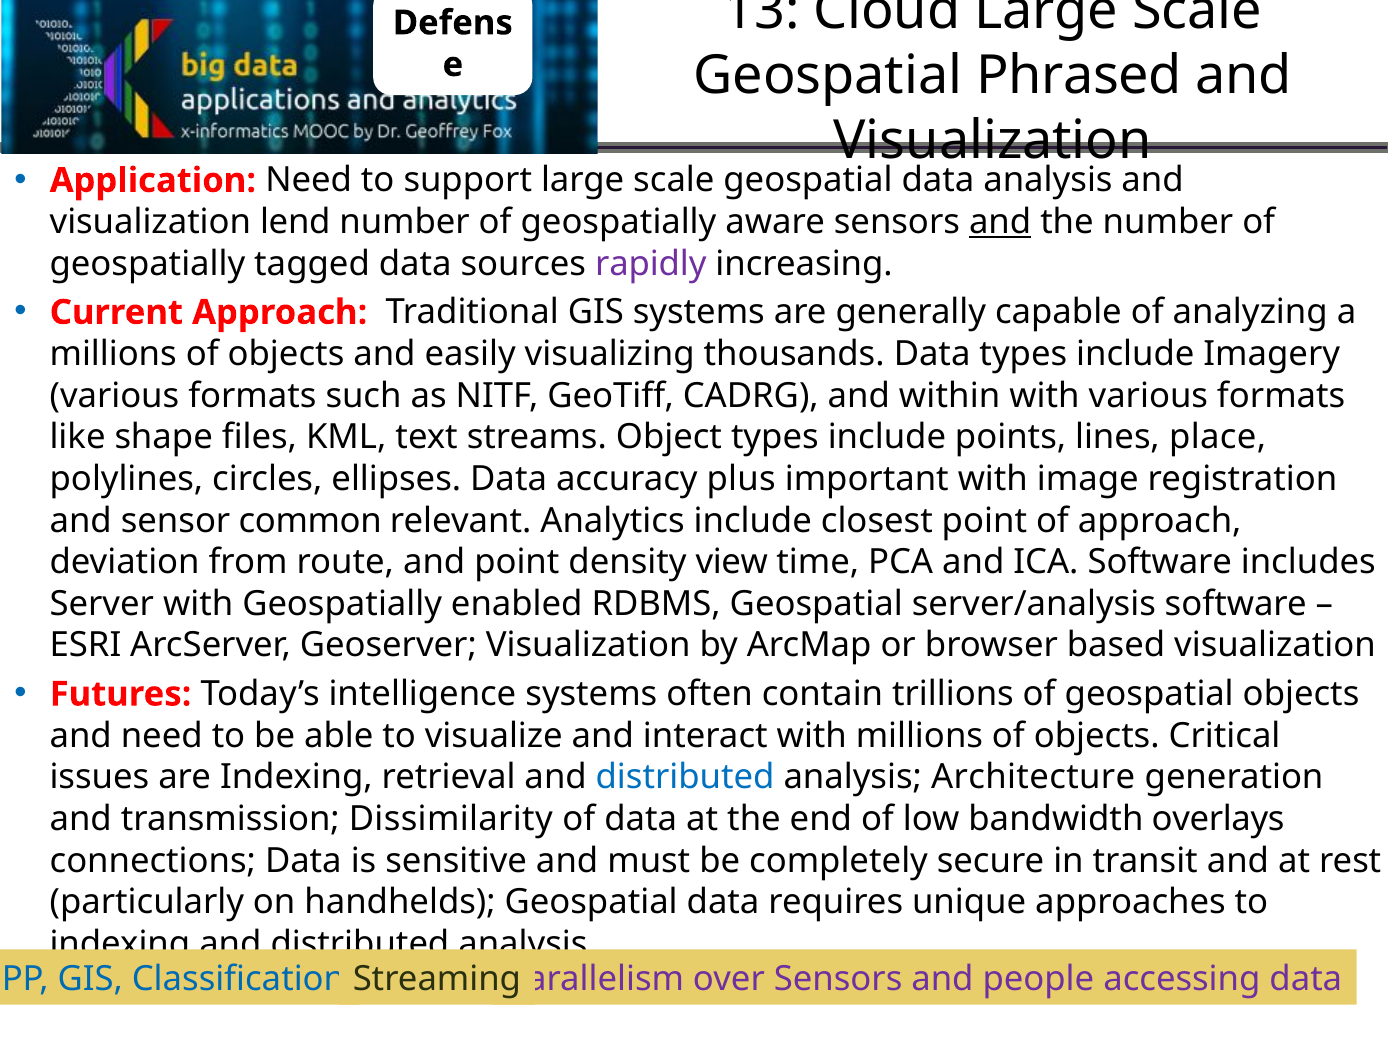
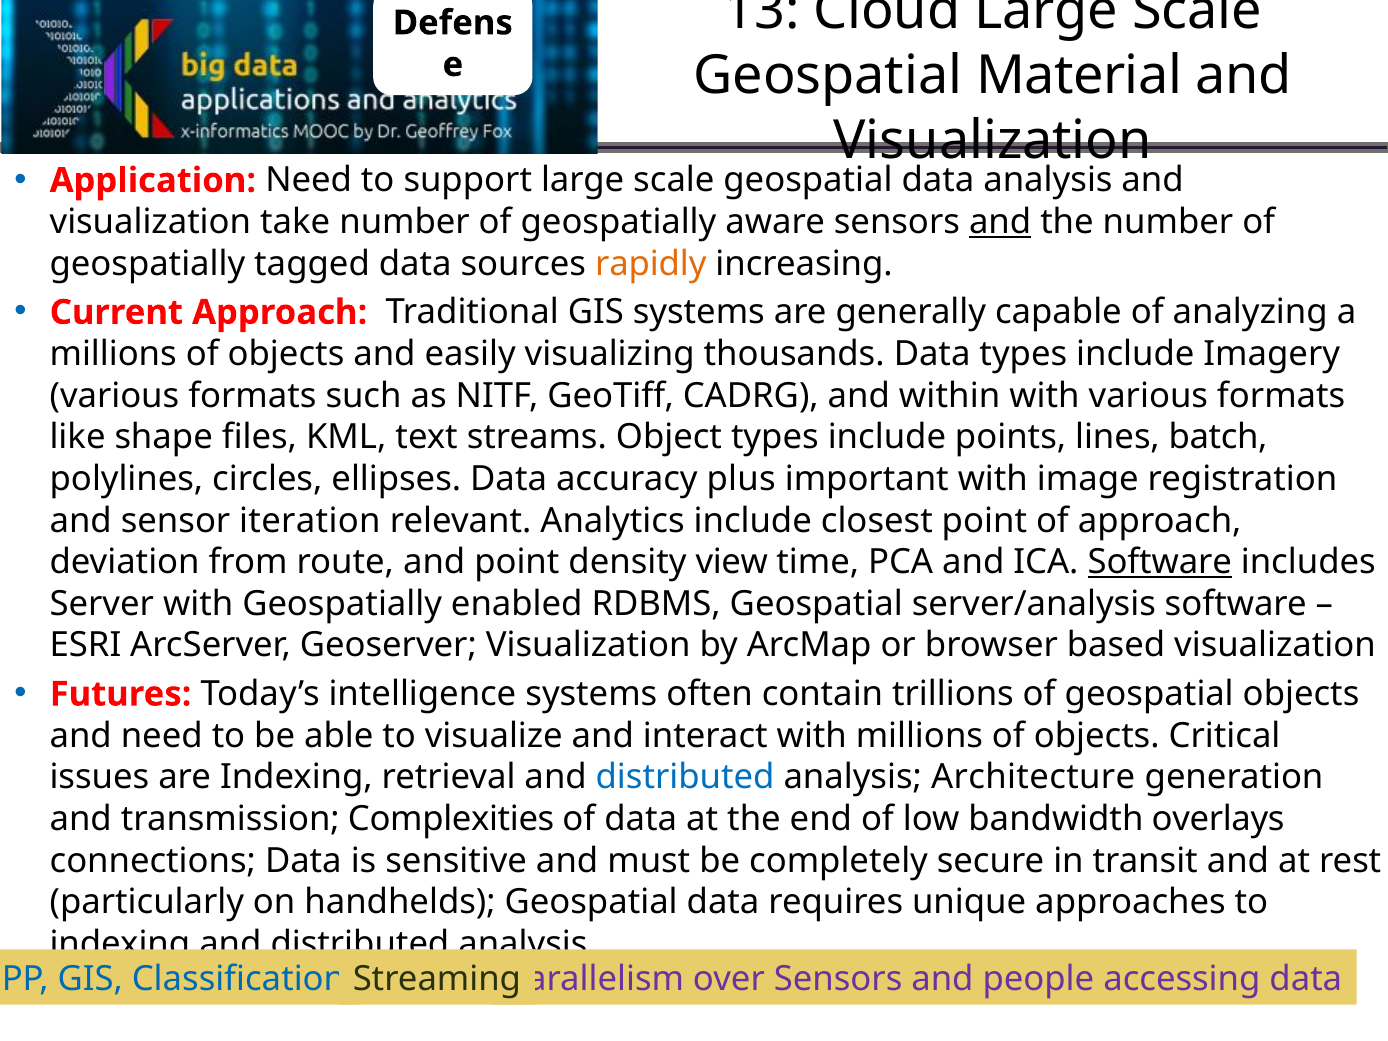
Phrased: Phrased -> Material
lend: lend -> take
rapidly colour: purple -> orange
place: place -> batch
common: common -> iteration
Software at (1160, 562) underline: none -> present
Dissimilarity: Dissimilarity -> Complexities
